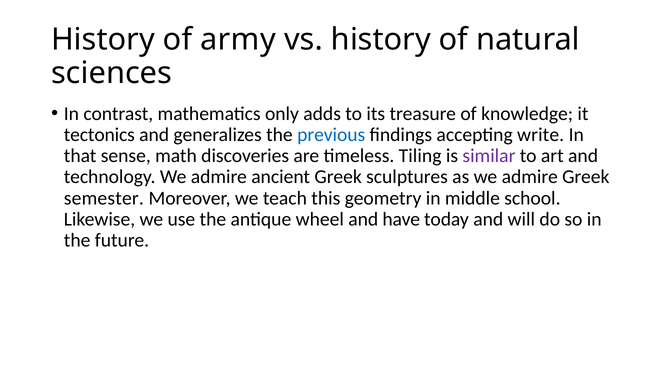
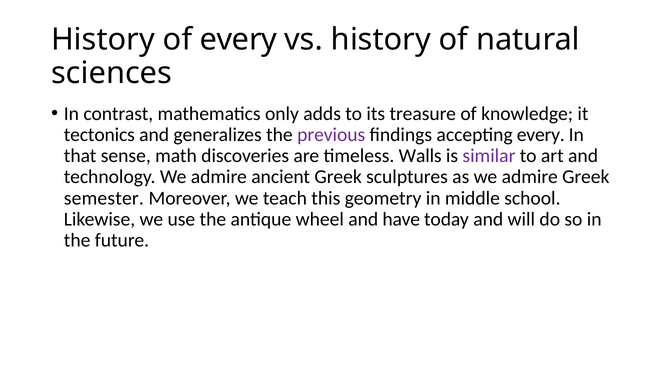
of army: army -> every
previous colour: blue -> purple
accepting write: write -> every
Tiling: Tiling -> Walls
